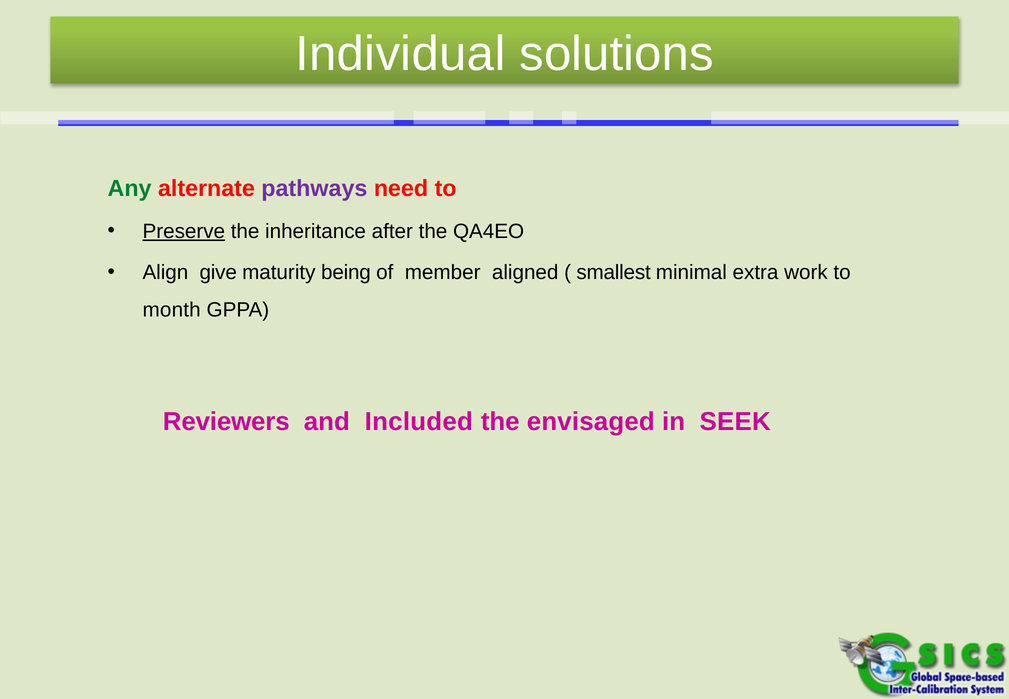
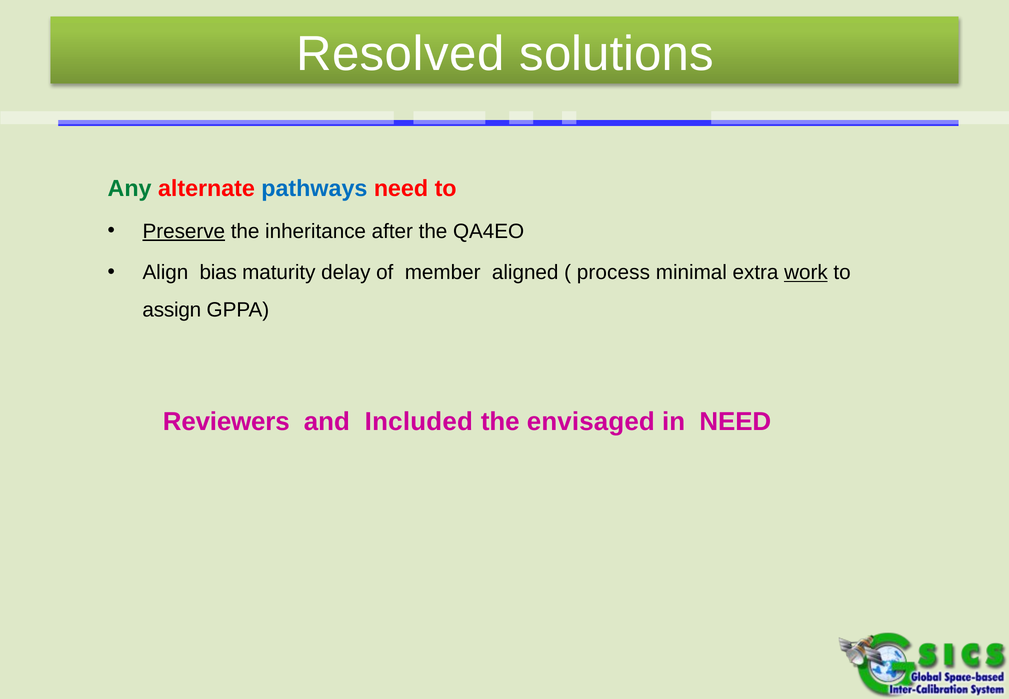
Individual: Individual -> Resolved
pathways colour: purple -> blue
give: give -> bias
being: being -> delay
smallest: smallest -> process
work underline: none -> present
month: month -> assign
in SEEK: SEEK -> NEED
